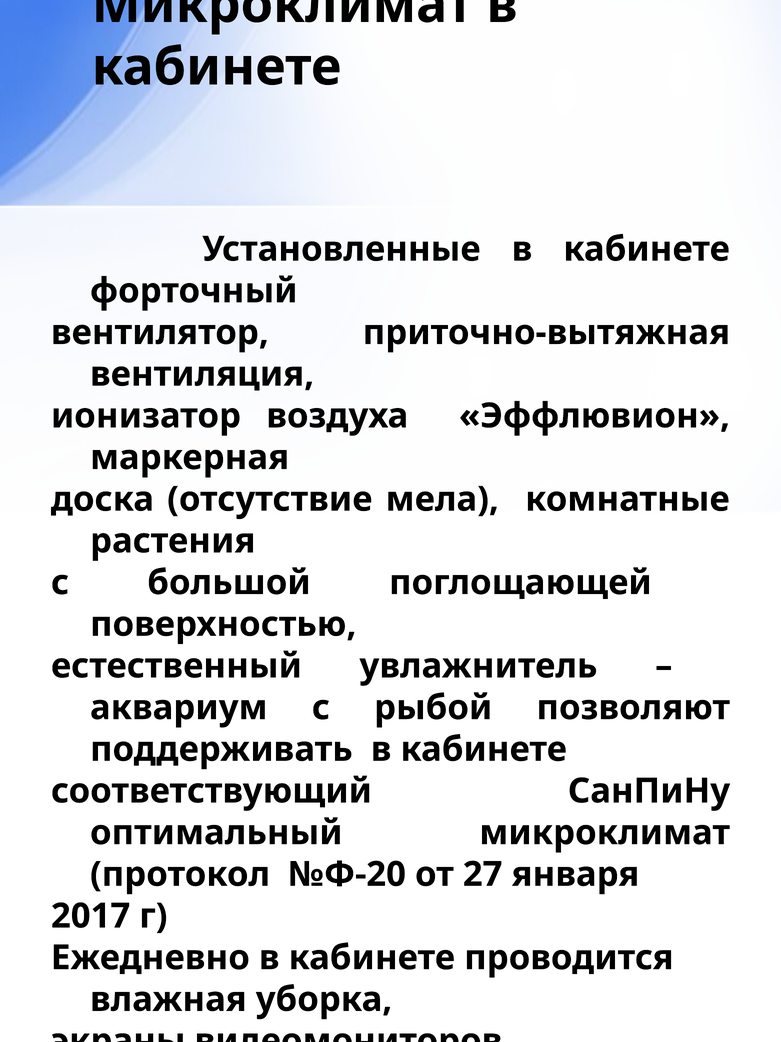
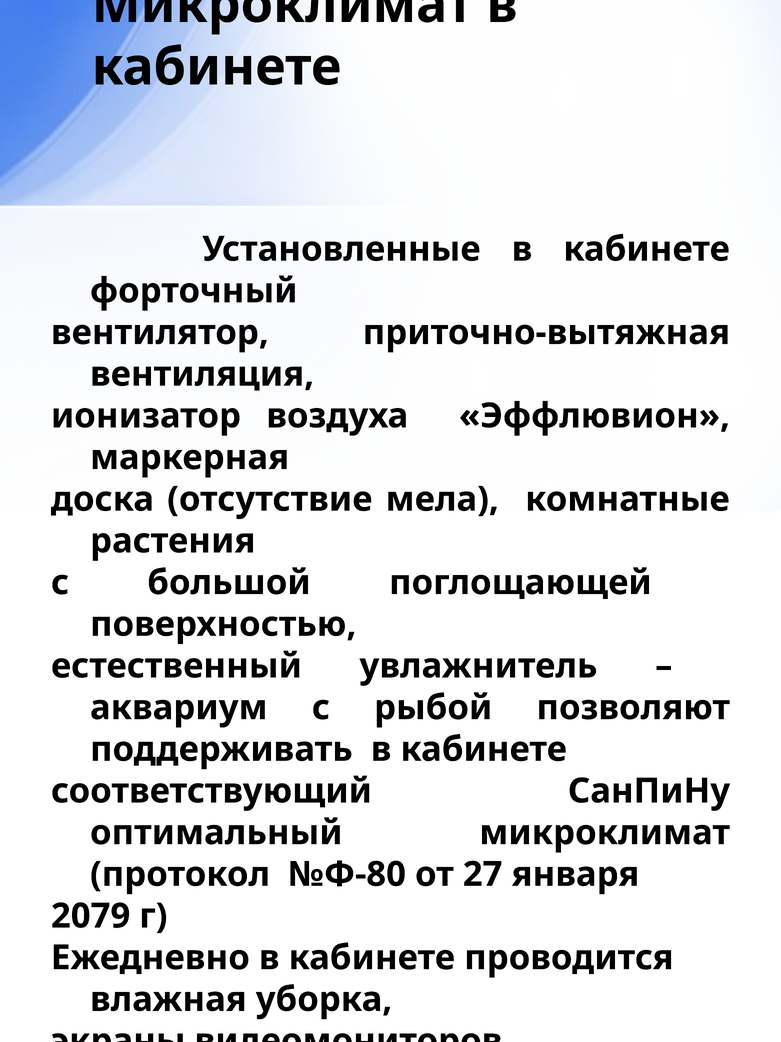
№Ф-20: №Ф-20 -> №Ф-80
2017: 2017 -> 2079
